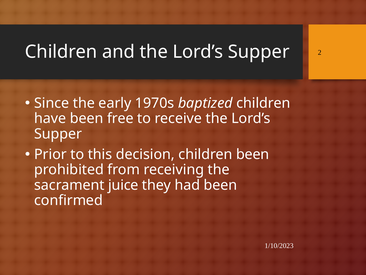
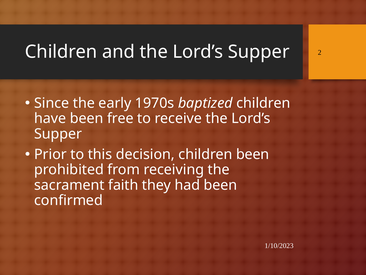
juice: juice -> faith
